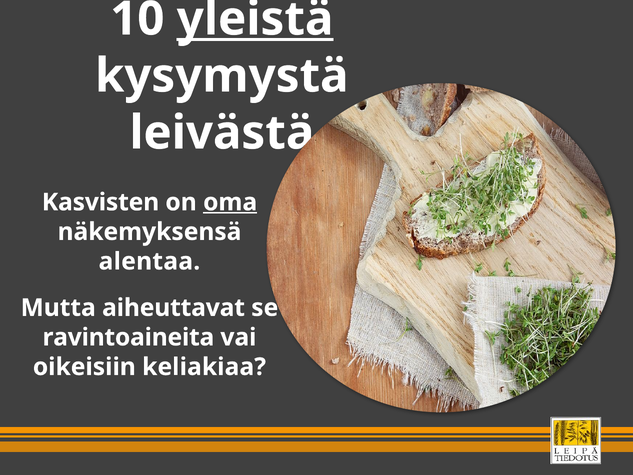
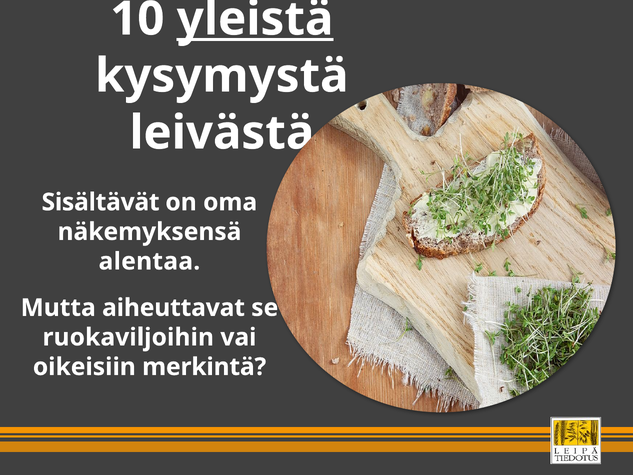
Kasvisten: Kasvisten -> Sisältävät
oma underline: present -> none
ravintoaineita: ravintoaineita -> ruokaviljoihin
keliakiaa: keliakiaa -> merkintä
